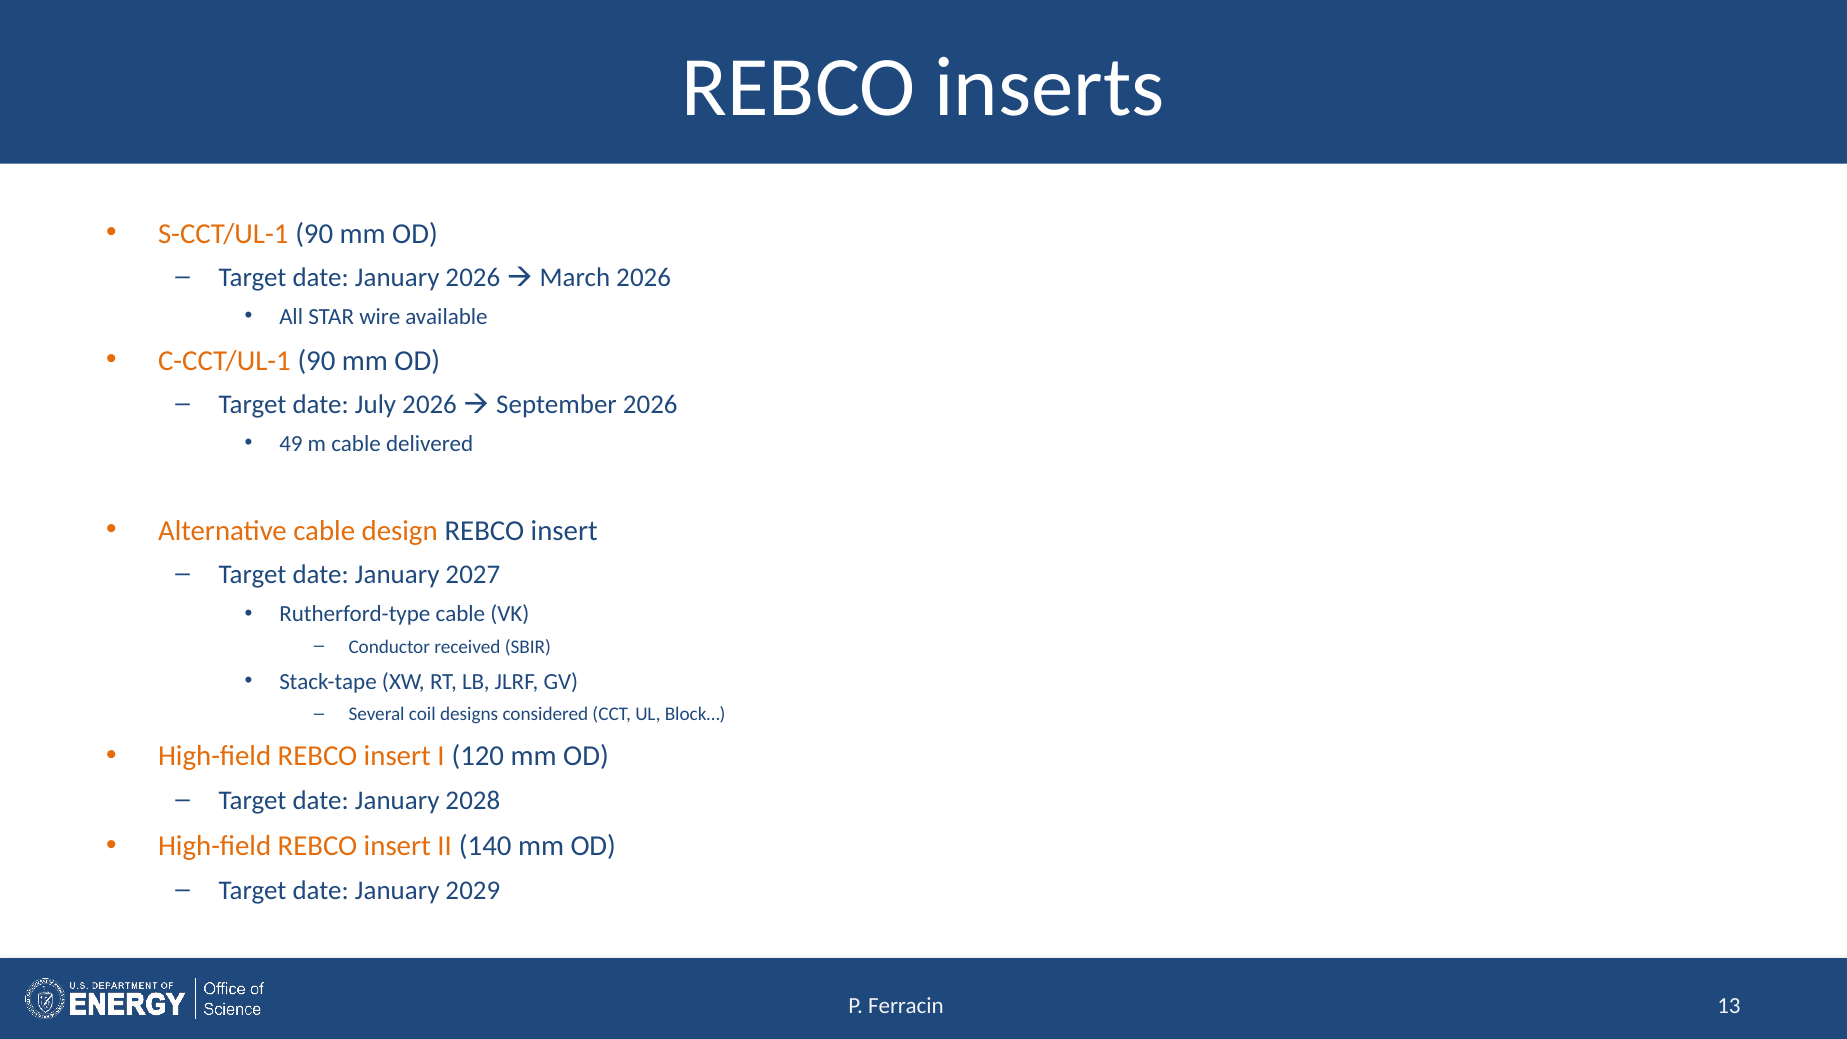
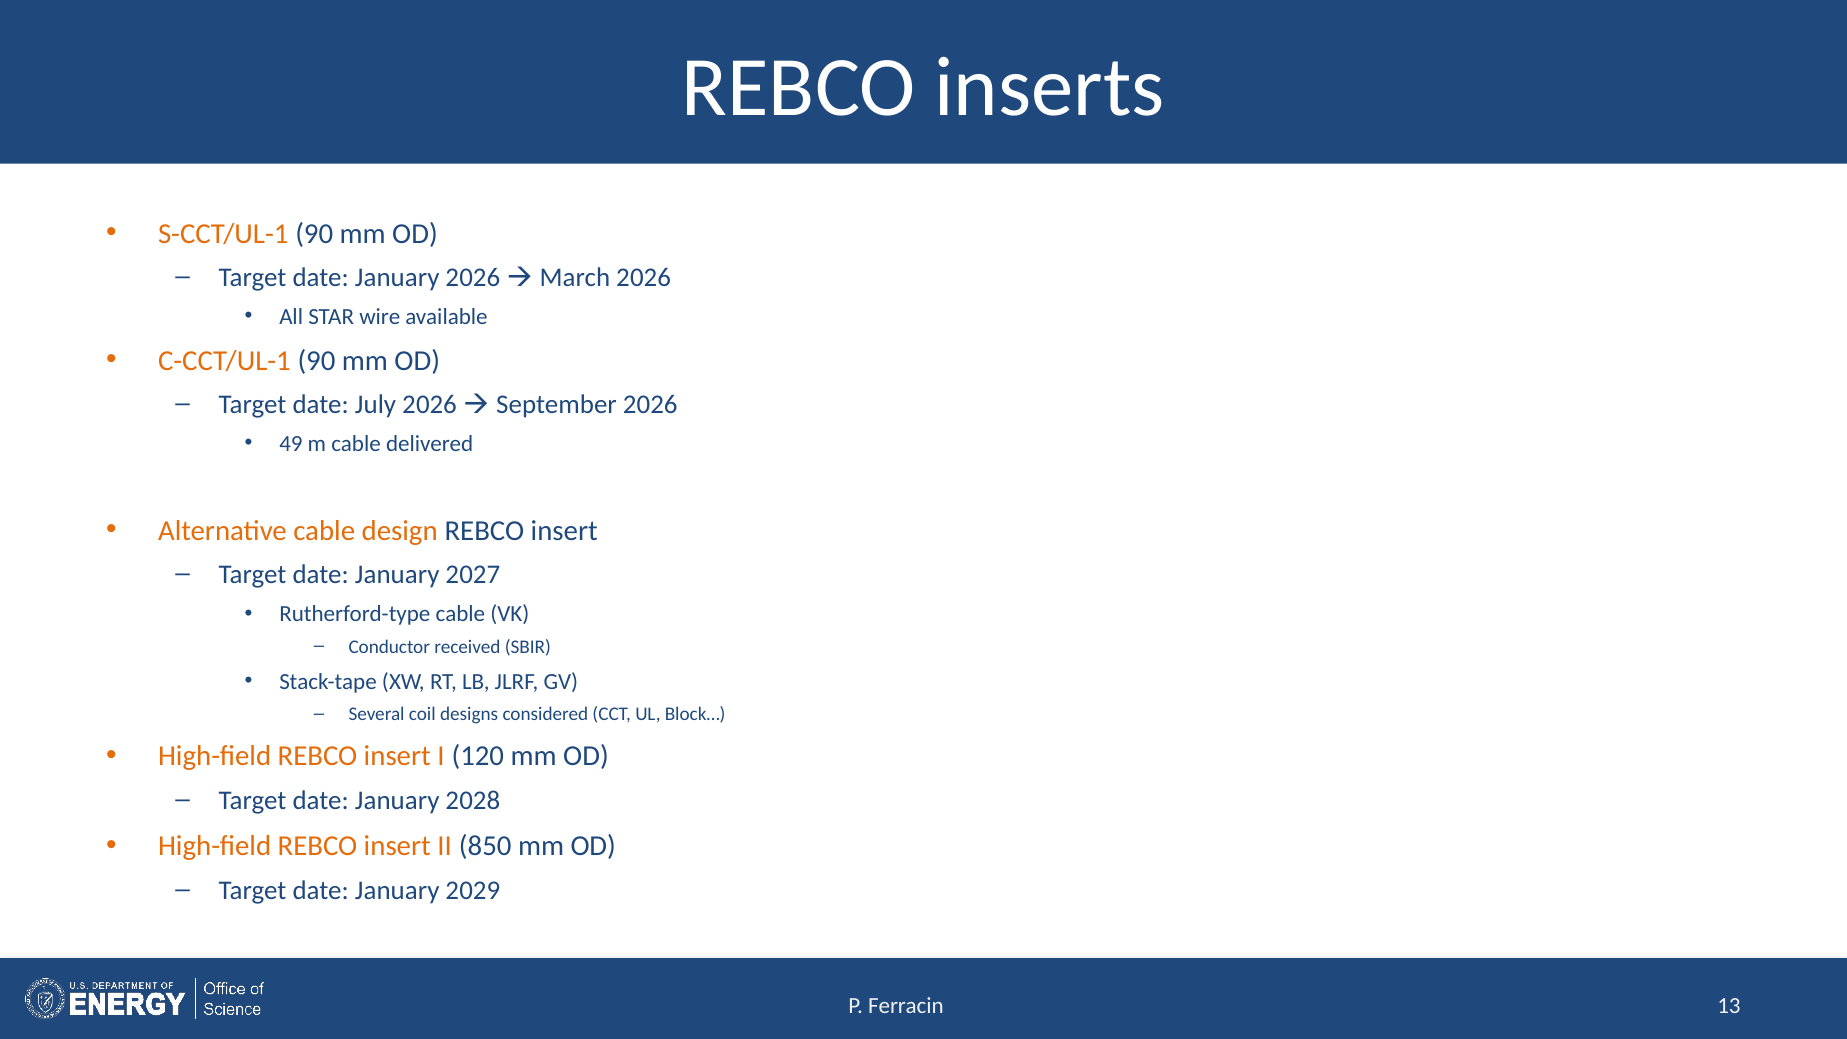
140: 140 -> 850
